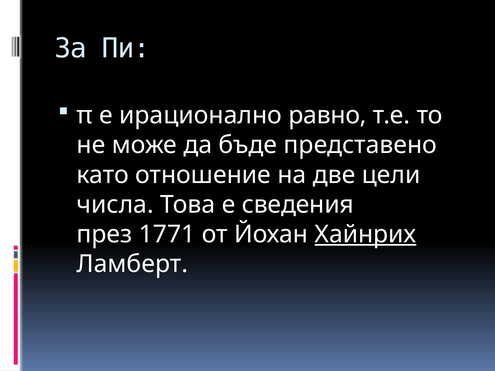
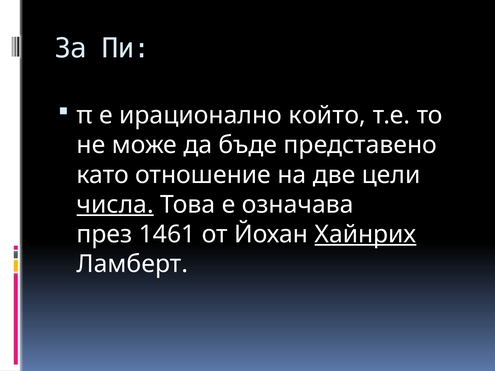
равно: равно -> който
числа underline: none -> present
сведения: сведения -> означава
1771: 1771 -> 1461
